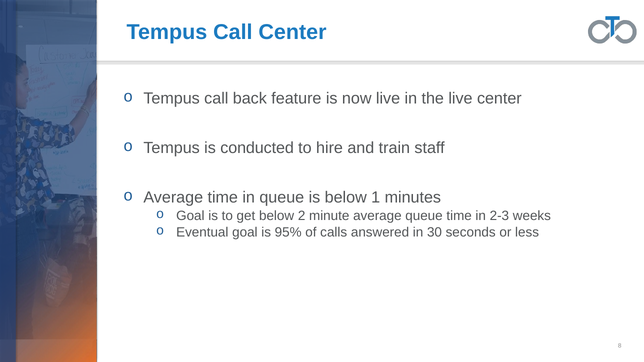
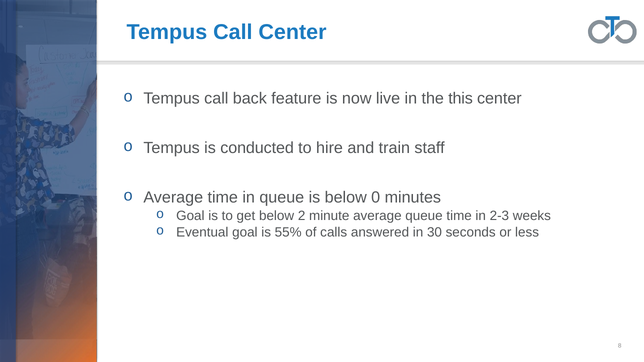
the live: live -> this
1: 1 -> 0
95%: 95% -> 55%
